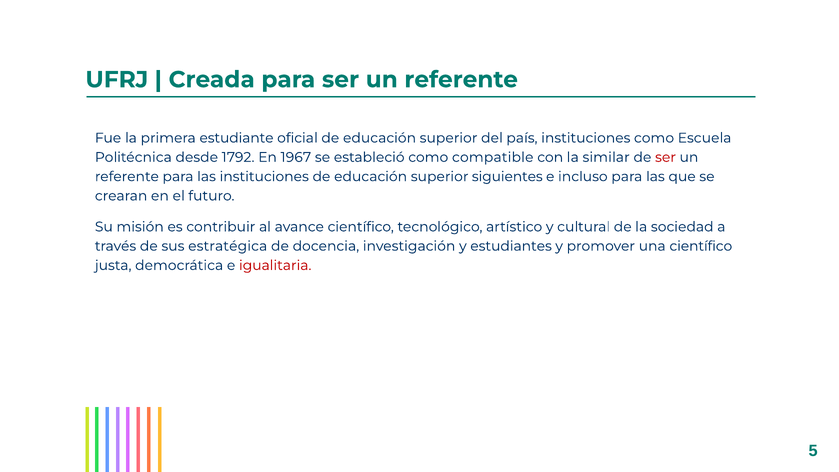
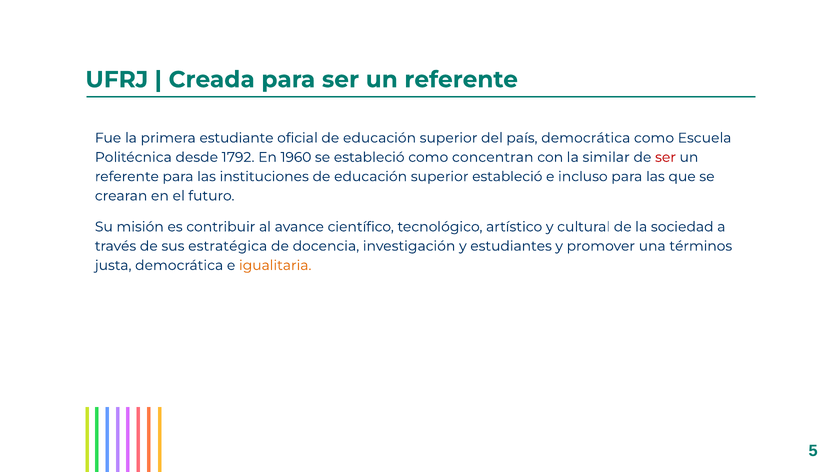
país instituciones: instituciones -> democrática
1967: 1967 -> 1960
compatible: compatible -> concentran
superior siguientes: siguientes -> estableció
una científico: científico -> términos
igualitaria colour: red -> orange
